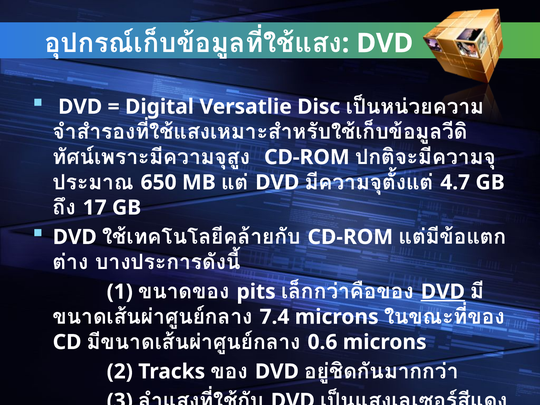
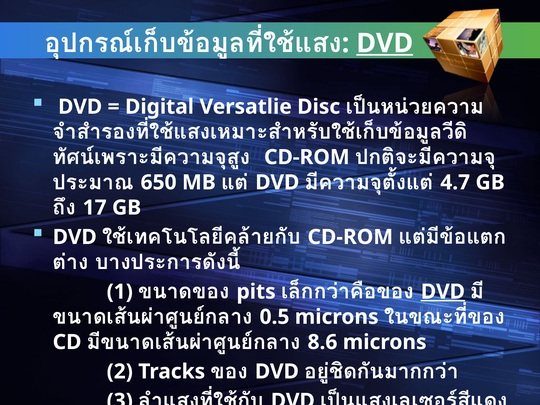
DVD at (385, 43) underline: none -> present
7.4: 7.4 -> 0.5
0.6: 0.6 -> 8.6
